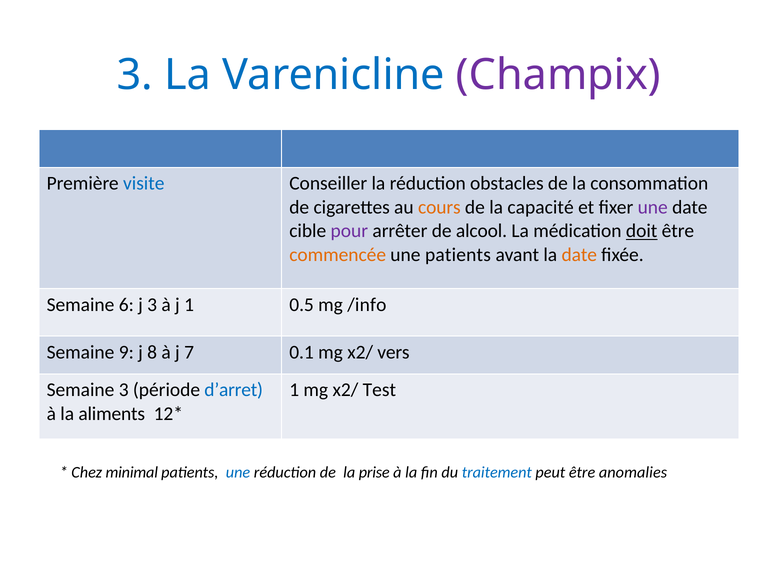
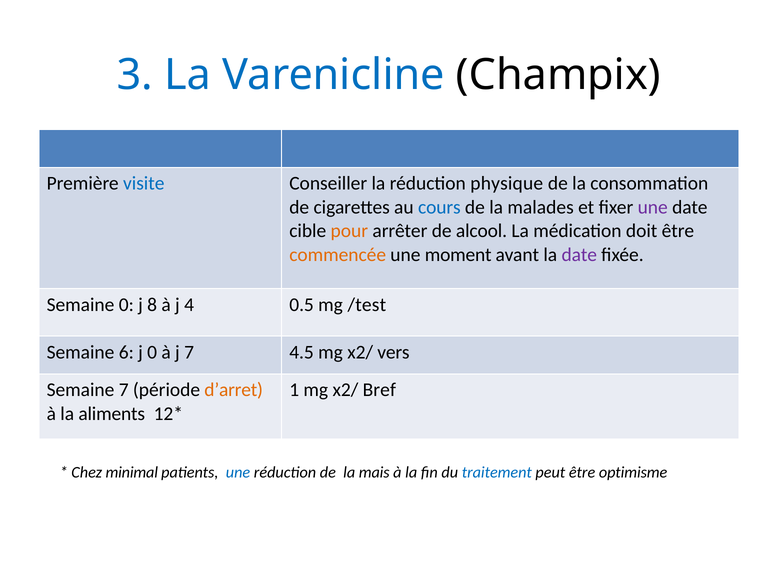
Champix colour: purple -> black
obstacles: obstacles -> physique
cours colour: orange -> blue
capacité: capacité -> malades
pour colour: purple -> orange
doit underline: present -> none
une patients: patients -> moment
date at (579, 255) colour: orange -> purple
Semaine 6: 6 -> 0
j 3: 3 -> 8
j 1: 1 -> 4
/info: /info -> /test
9: 9 -> 6
j 8: 8 -> 0
0.1: 0.1 -> 4.5
Semaine 3: 3 -> 7
d’arret colour: blue -> orange
Test: Test -> Bref
prise: prise -> mais
anomalies: anomalies -> optimisme
